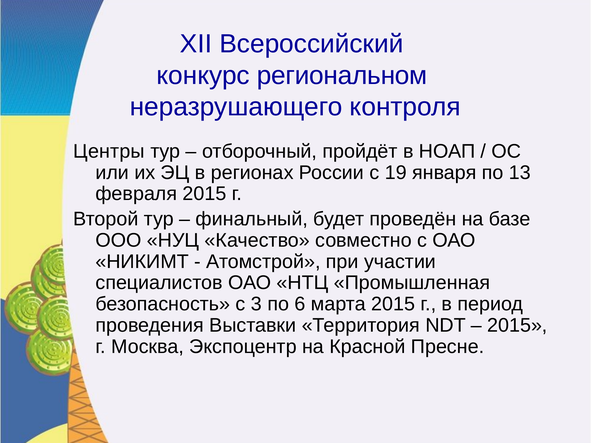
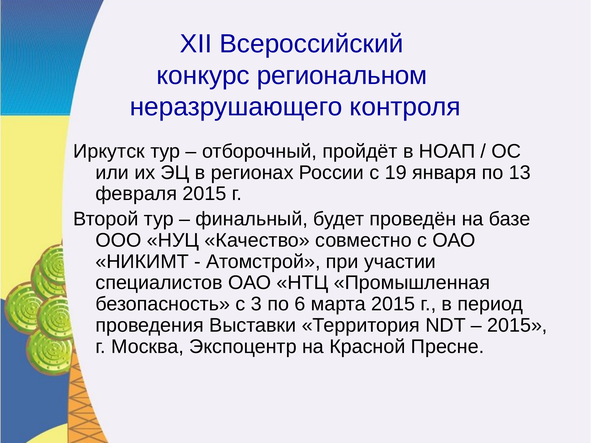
Центры: Центры -> Иркутск
